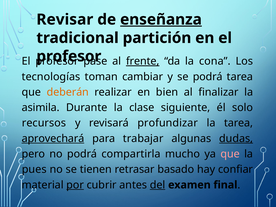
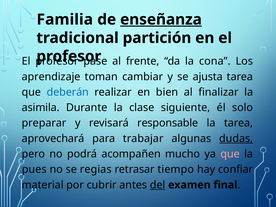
Revisar: Revisar -> Familia
frente underline: present -> none
tecnologías: tecnologías -> aprendizaje
se podrá: podrá -> ajusta
deberán colour: orange -> blue
recursos: recursos -> preparar
profundizar: profundizar -> responsable
aprovechará underline: present -> none
compartirla: compartirla -> acompañen
tienen: tienen -> regias
basado: basado -> tiempo
por underline: present -> none
